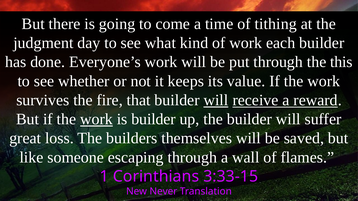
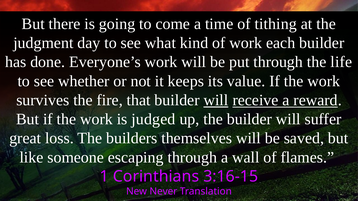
this: this -> life
work at (96, 119) underline: present -> none
is builder: builder -> judged
3:33-15: 3:33-15 -> 3:16-15
